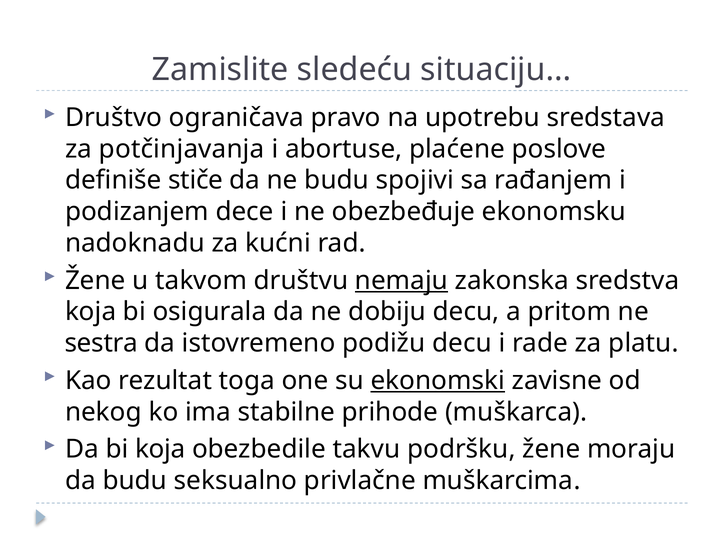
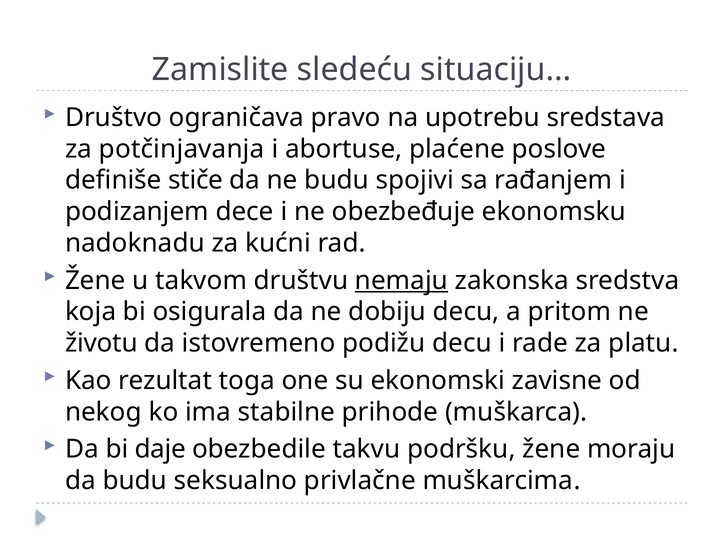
sestra: sestra -> životu
ekonomski underline: present -> none
bi koja: koja -> daje
